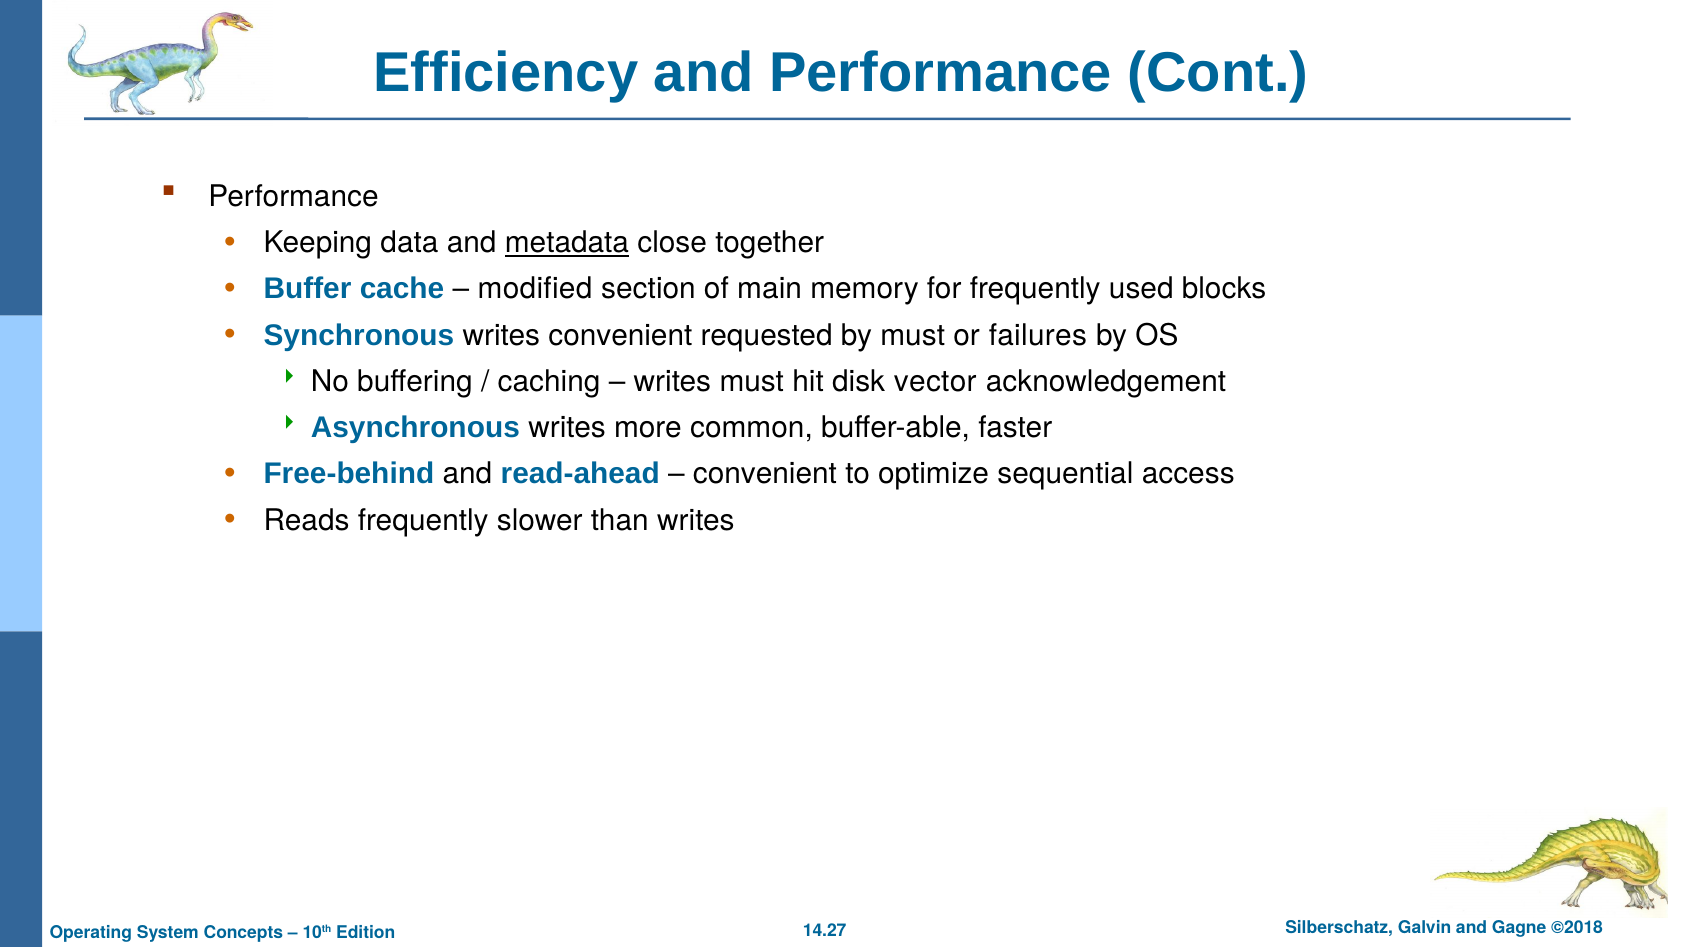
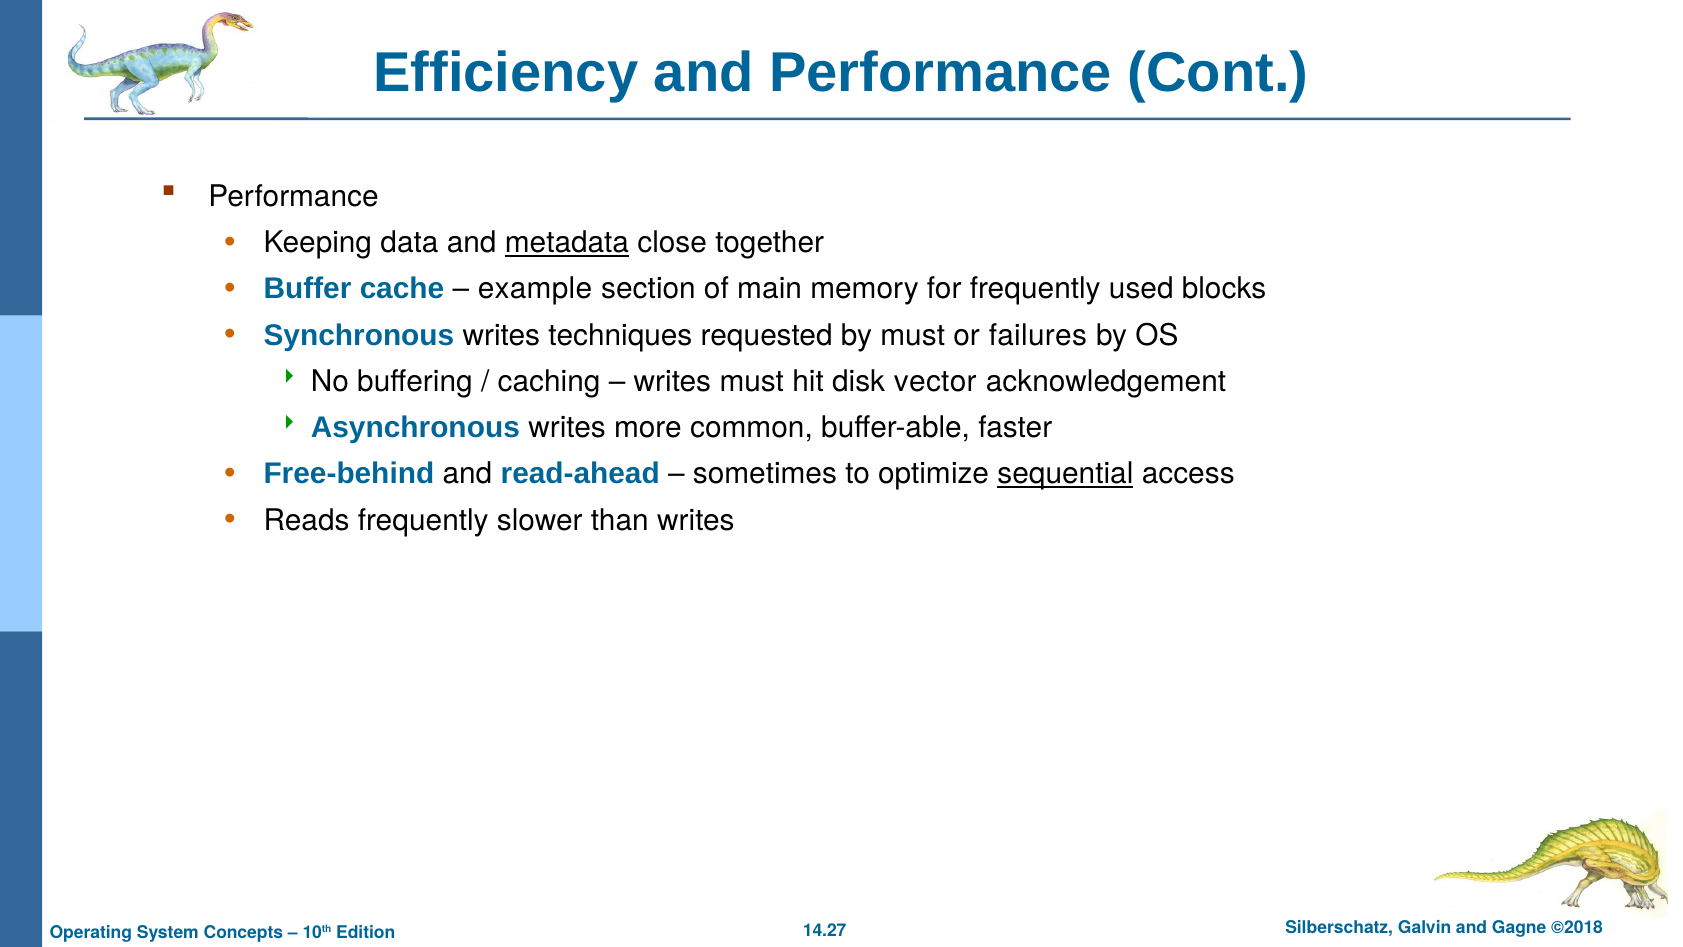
modified: modified -> example
writes convenient: convenient -> techniques
convenient at (765, 474): convenient -> sometimes
sequential underline: none -> present
